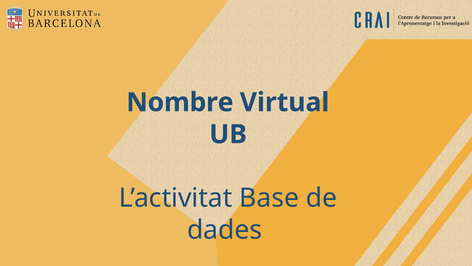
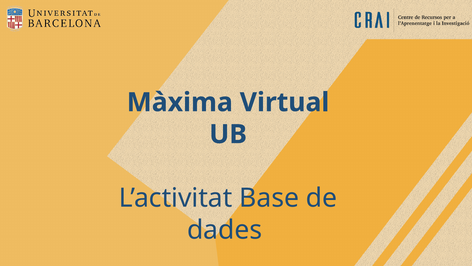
Nombre: Nombre -> Màxima
